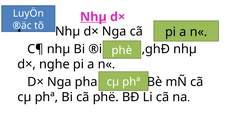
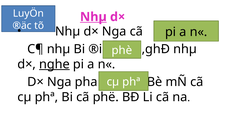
nghe underline: none -> present
